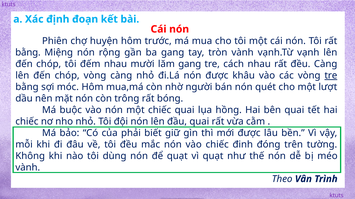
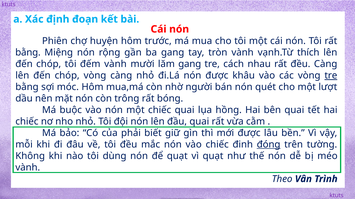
vạnh: vạnh -> thích
đếm nhau: nhau -> vành
đóng underline: none -> present
